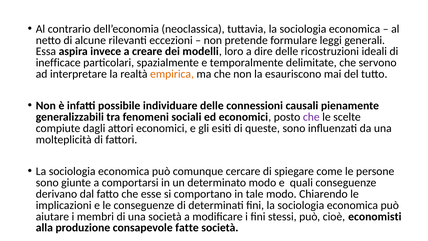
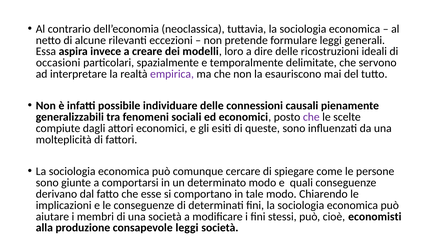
inefficace: inefficace -> occasioni
empirica colour: orange -> purple
consapevole fatte: fatte -> leggi
